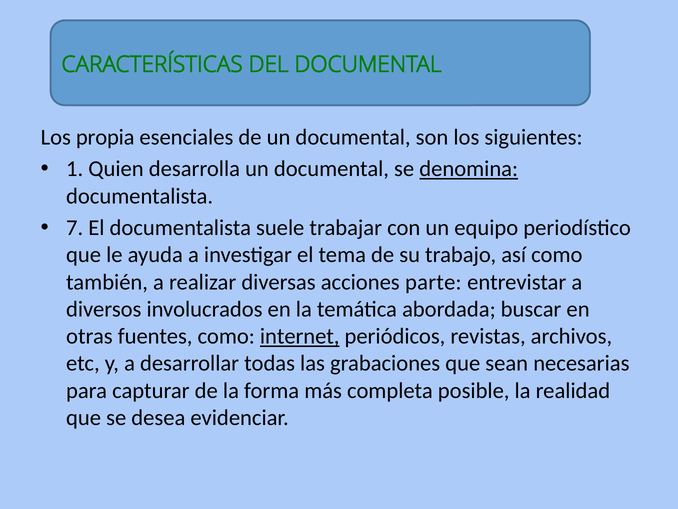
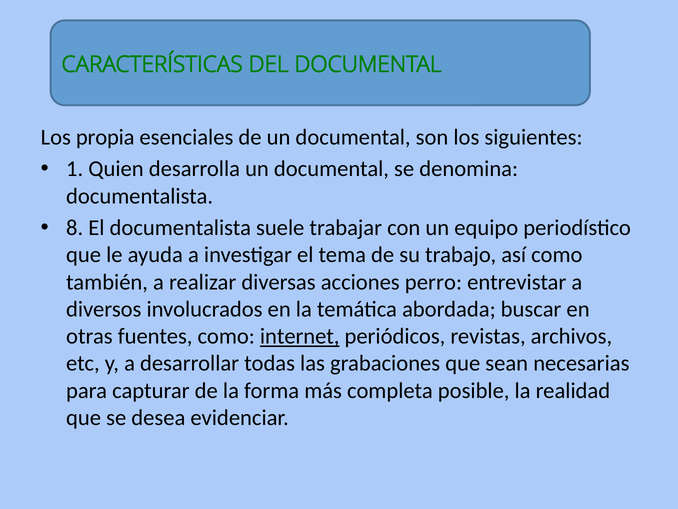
denomina underline: present -> none
7: 7 -> 8
parte: parte -> perro
